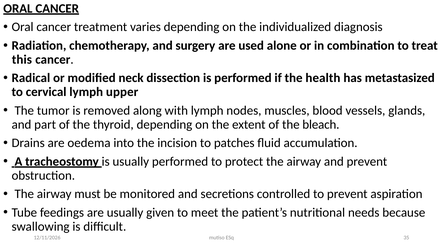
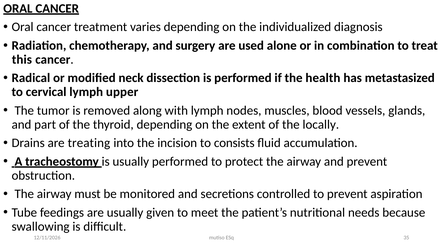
bleach: bleach -> locally
oedema: oedema -> treating
patches: patches -> consists
